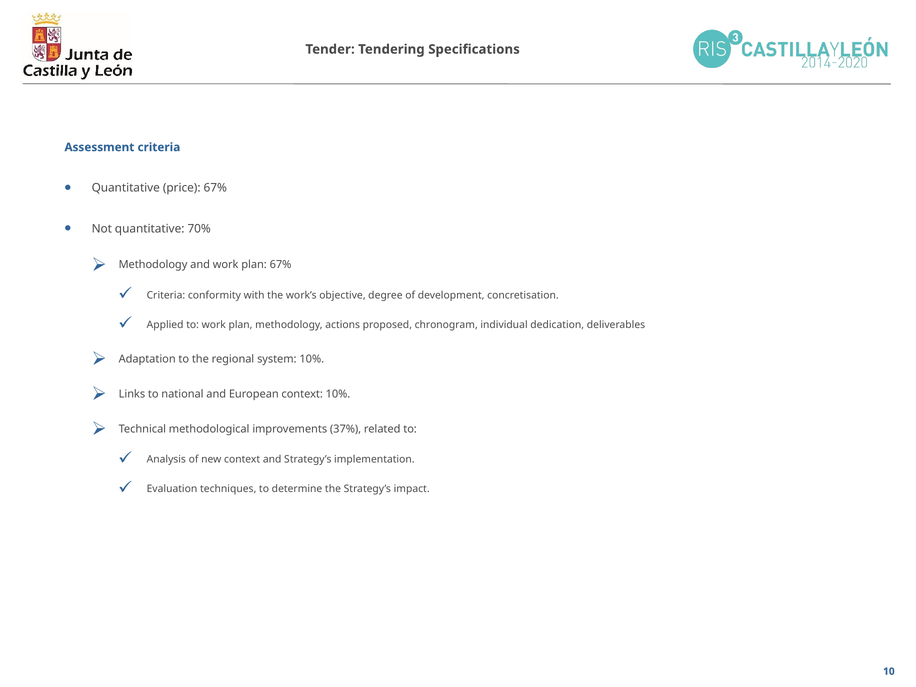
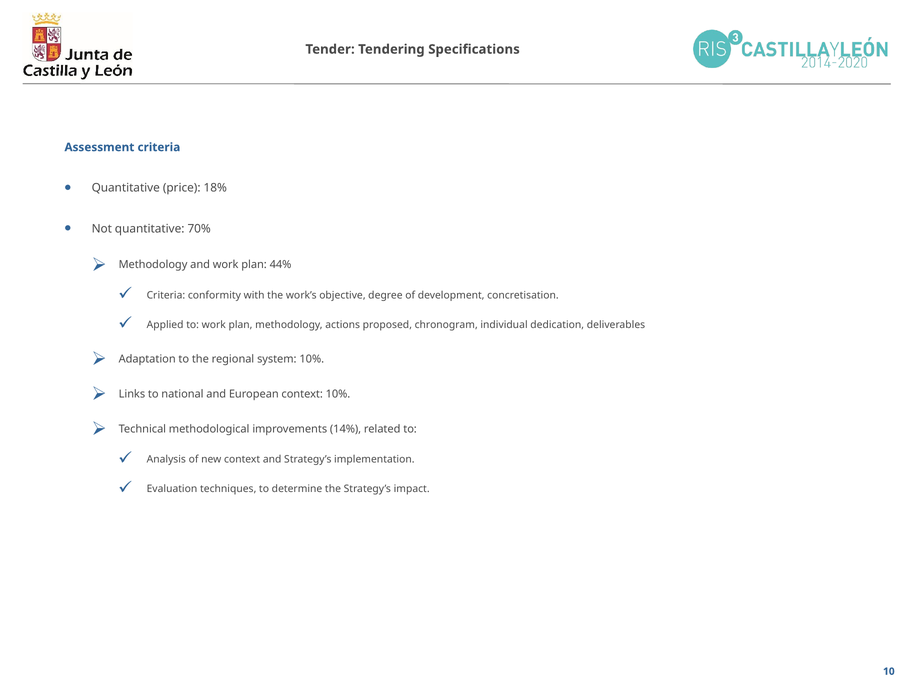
price 67%: 67% -> 18%
plan 67%: 67% -> 44%
37%: 37% -> 14%
